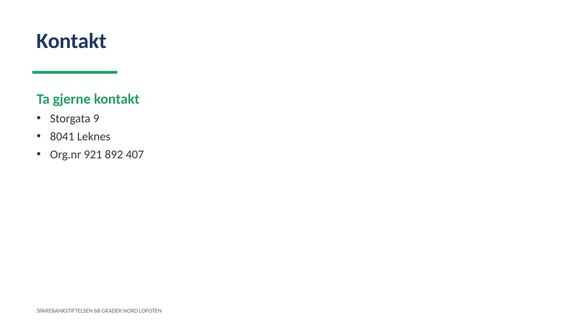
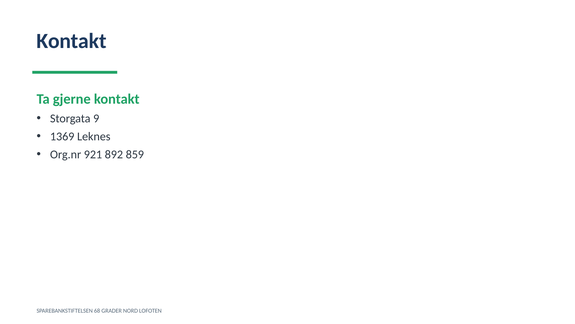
8041: 8041 -> 1369
407: 407 -> 859
